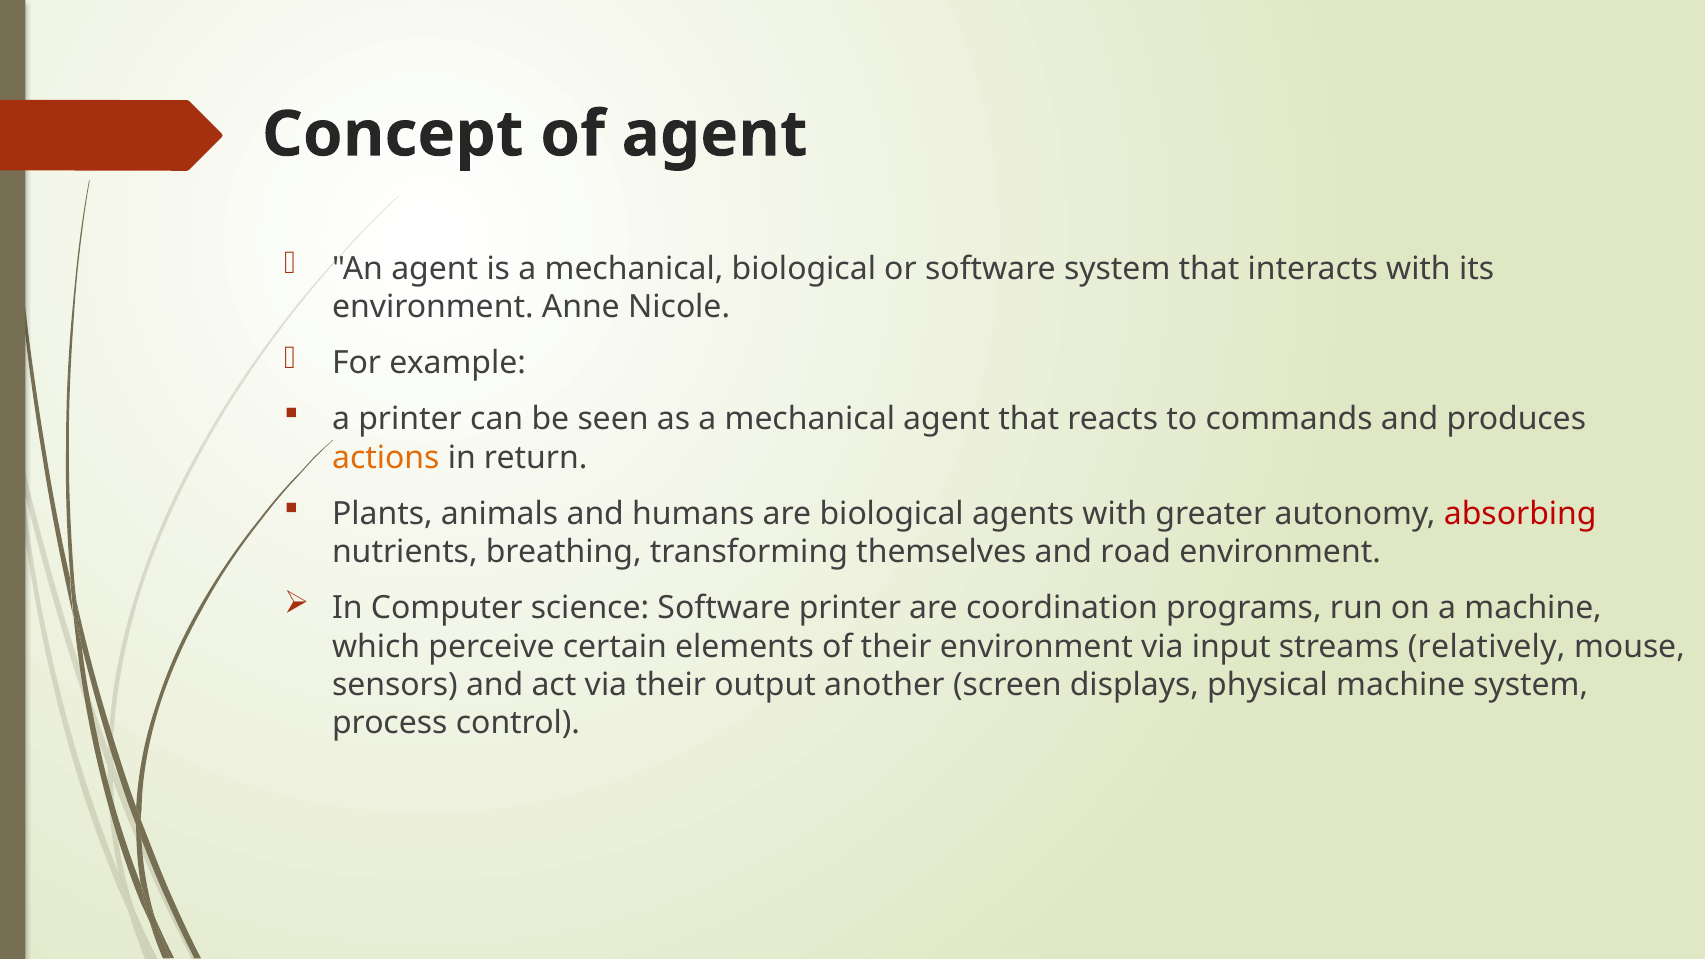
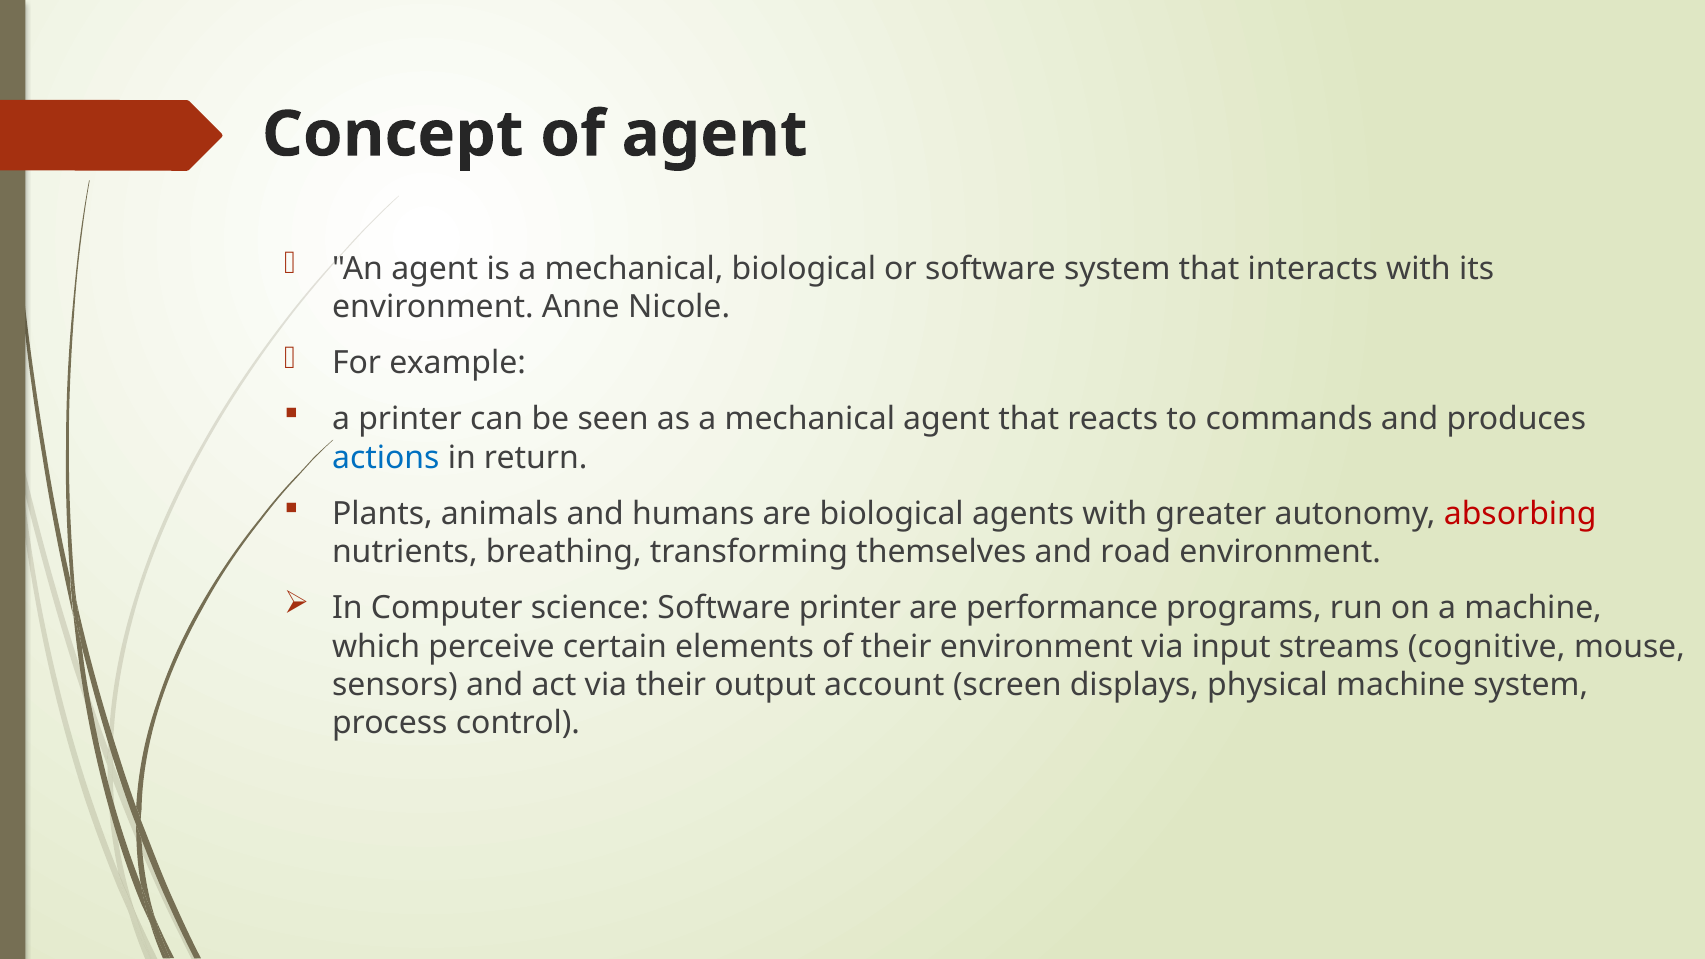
actions colour: orange -> blue
coordination: coordination -> performance
relatively: relatively -> cognitive
another: another -> account
